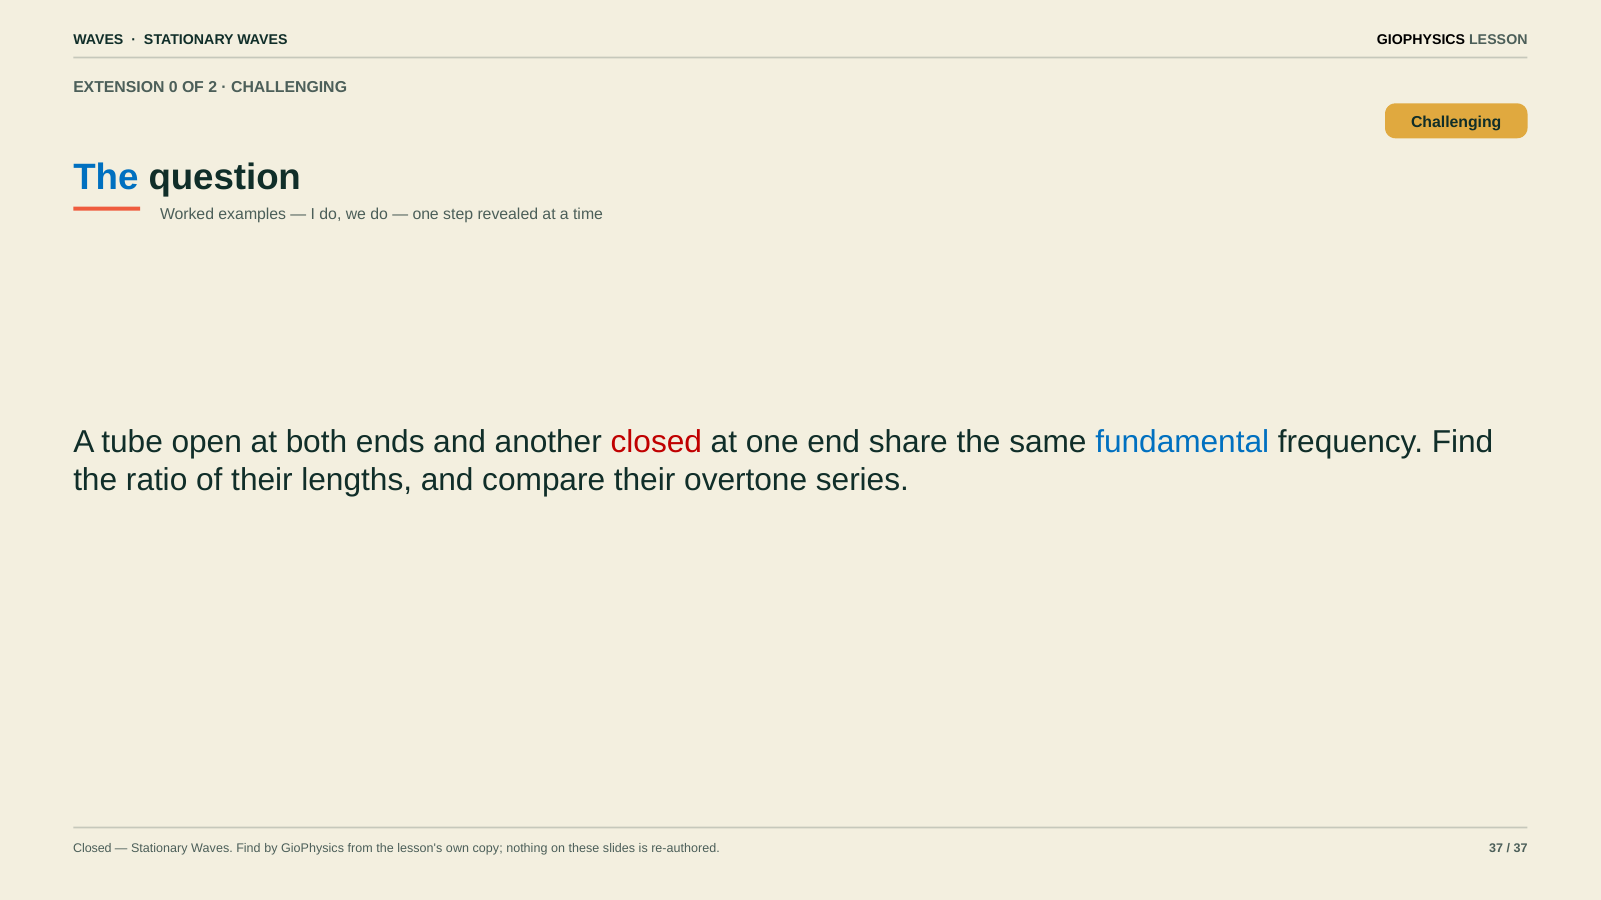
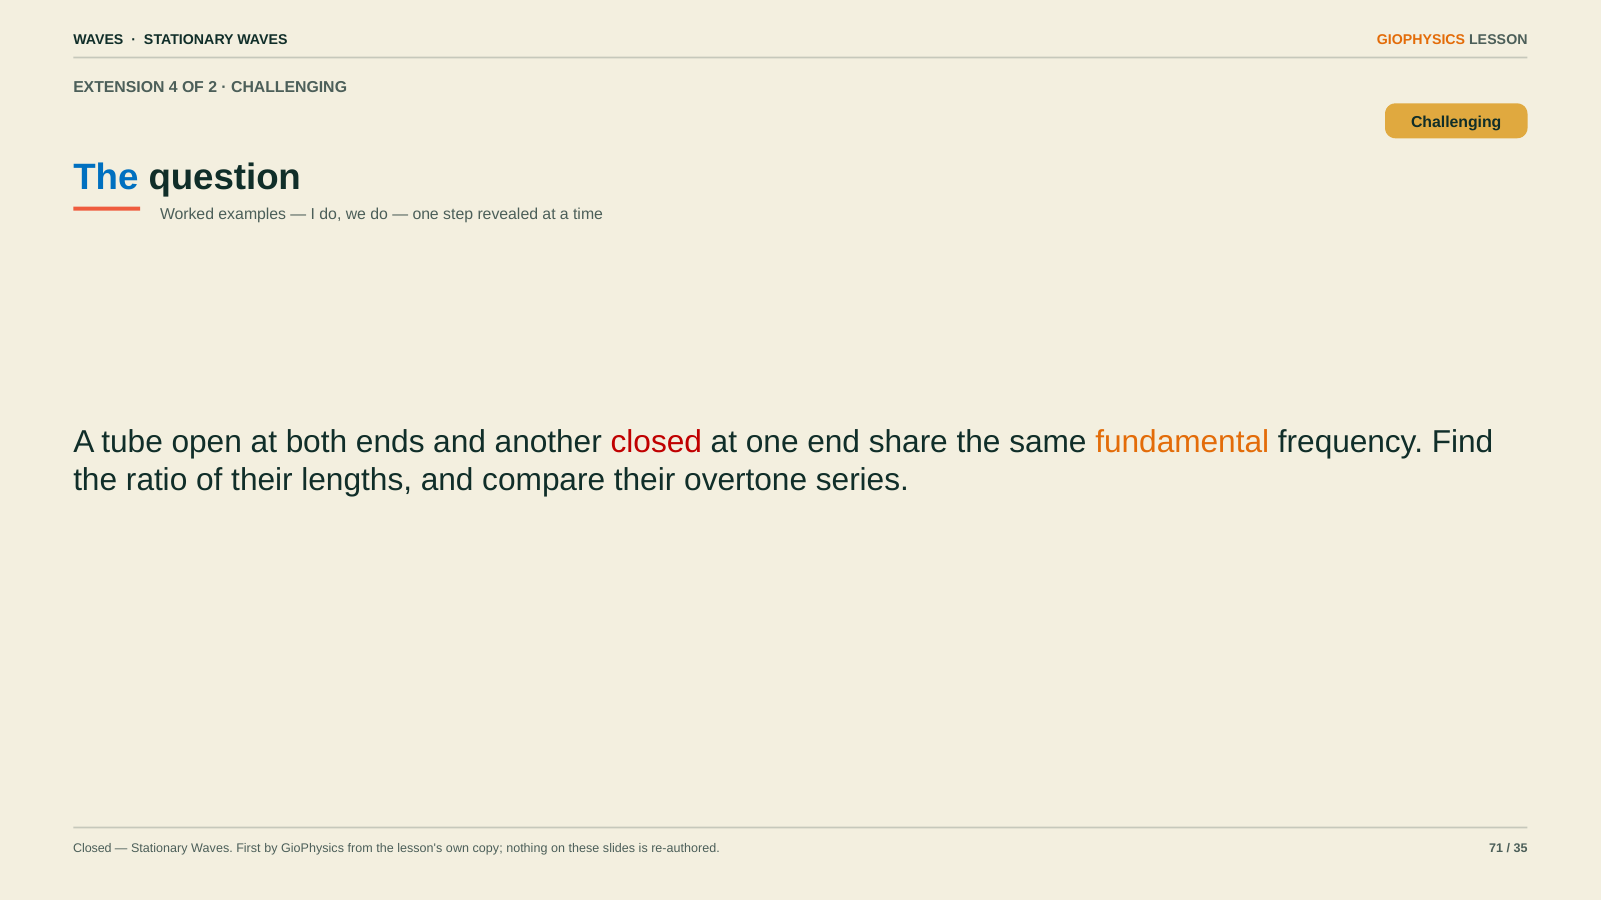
GIOPHYSICS at (1421, 39) colour: black -> orange
0: 0 -> 4
fundamental colour: blue -> orange
Waves Find: Find -> First
re-authored 37: 37 -> 71
37 at (1521, 849): 37 -> 35
